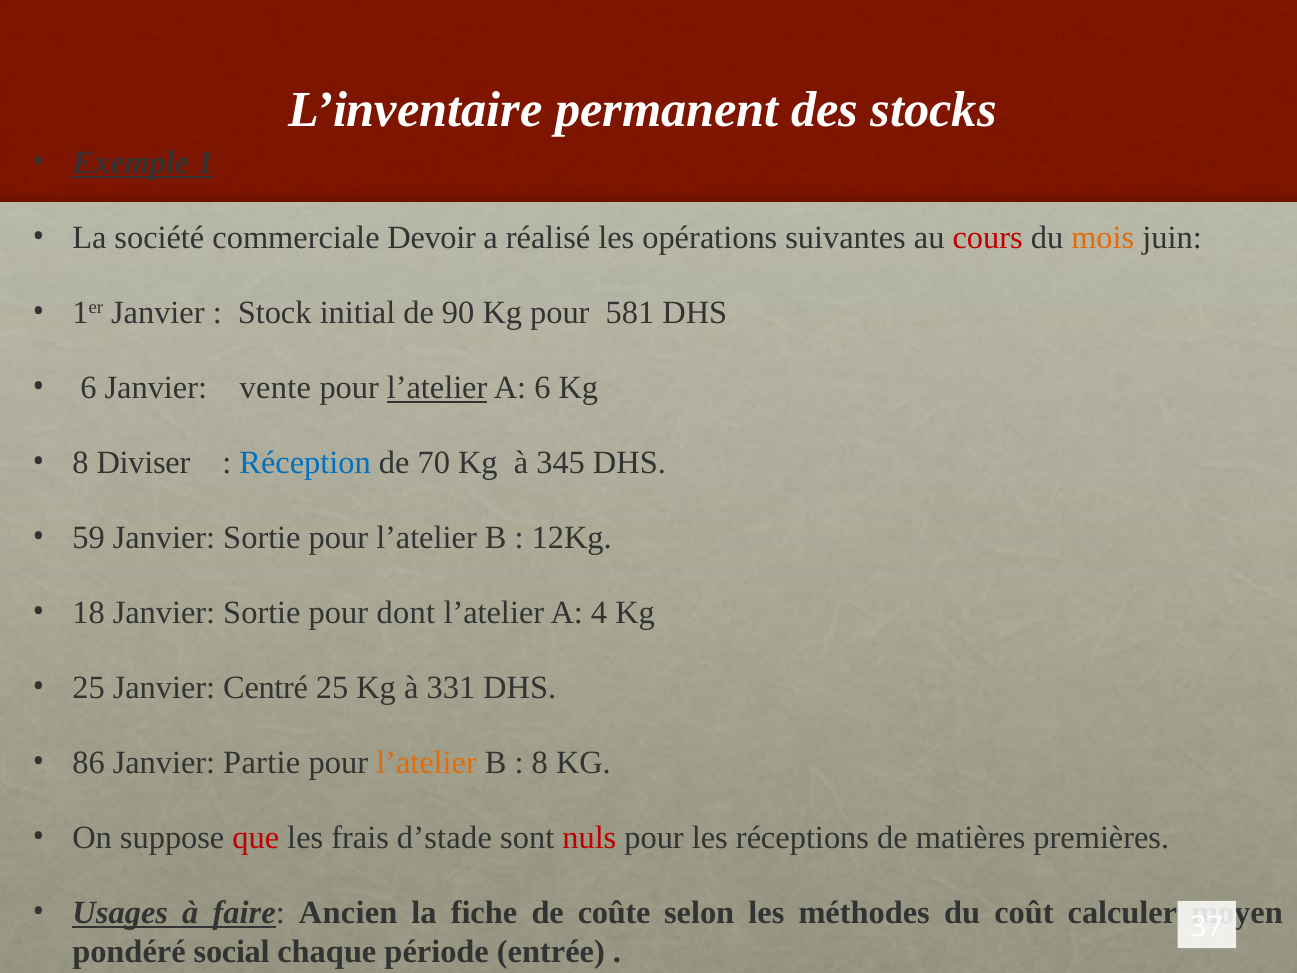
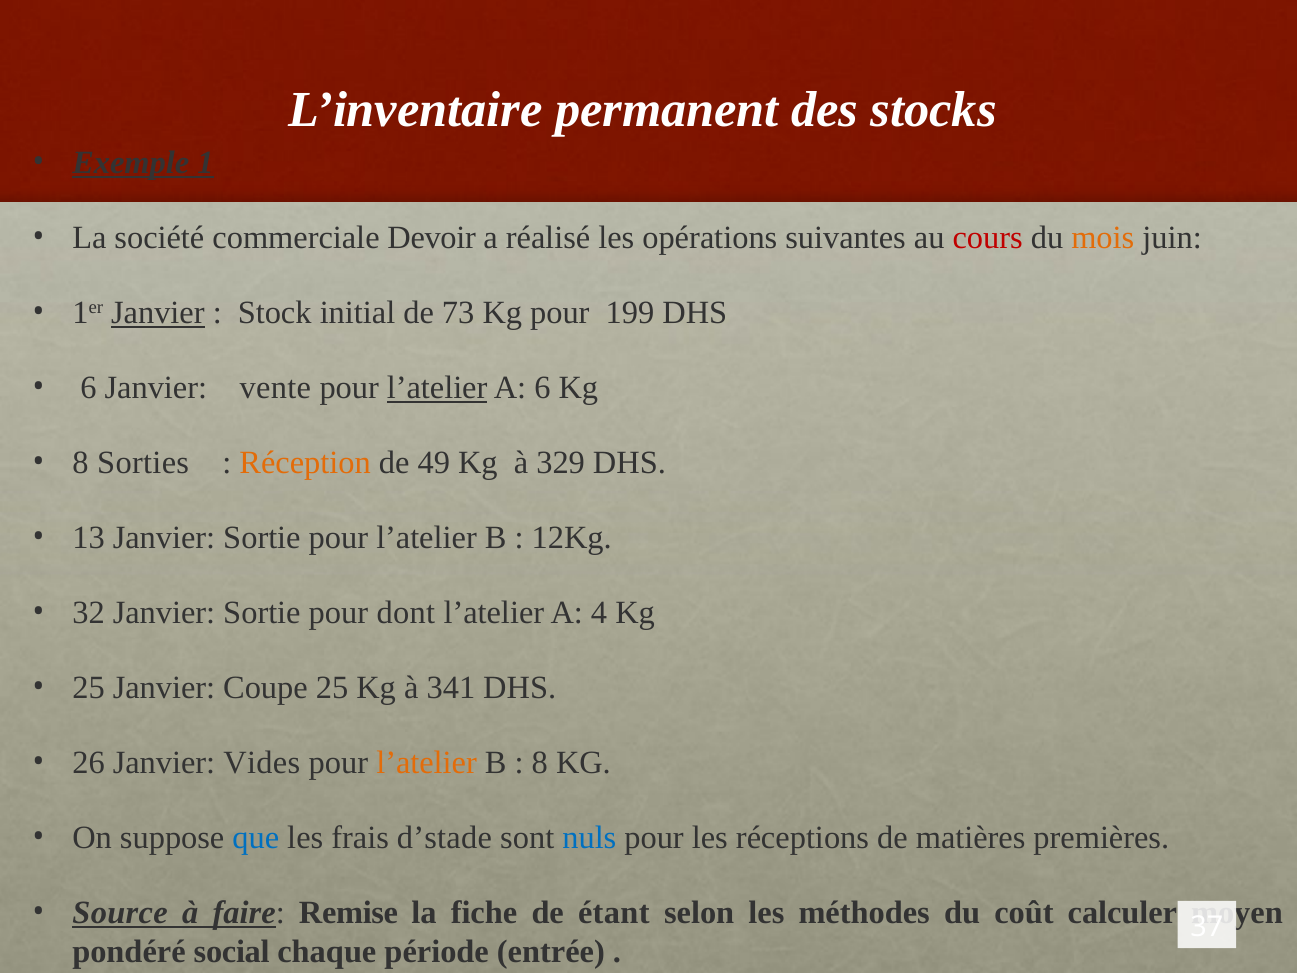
Janvier at (158, 313) underline: none -> present
90: 90 -> 73
581: 581 -> 199
Diviser: Diviser -> Sorties
Réception colour: blue -> orange
70: 70 -> 49
345: 345 -> 329
59: 59 -> 13
18: 18 -> 32
Centré: Centré -> Coupe
331: 331 -> 341
86: 86 -> 26
Partie: Partie -> Vides
que colour: red -> blue
nuls colour: red -> blue
Usages: Usages -> Source
Ancien: Ancien -> Remise
coûte: coûte -> étant
